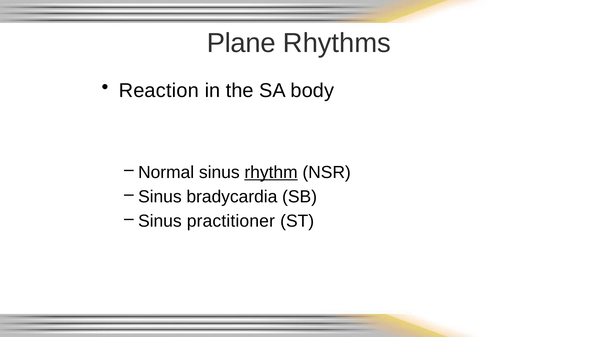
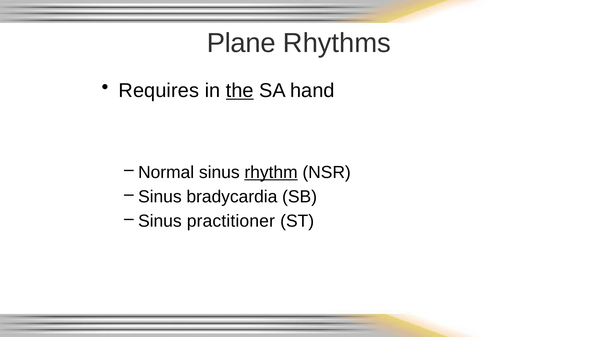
Reaction: Reaction -> Requires
the underline: none -> present
body: body -> hand
